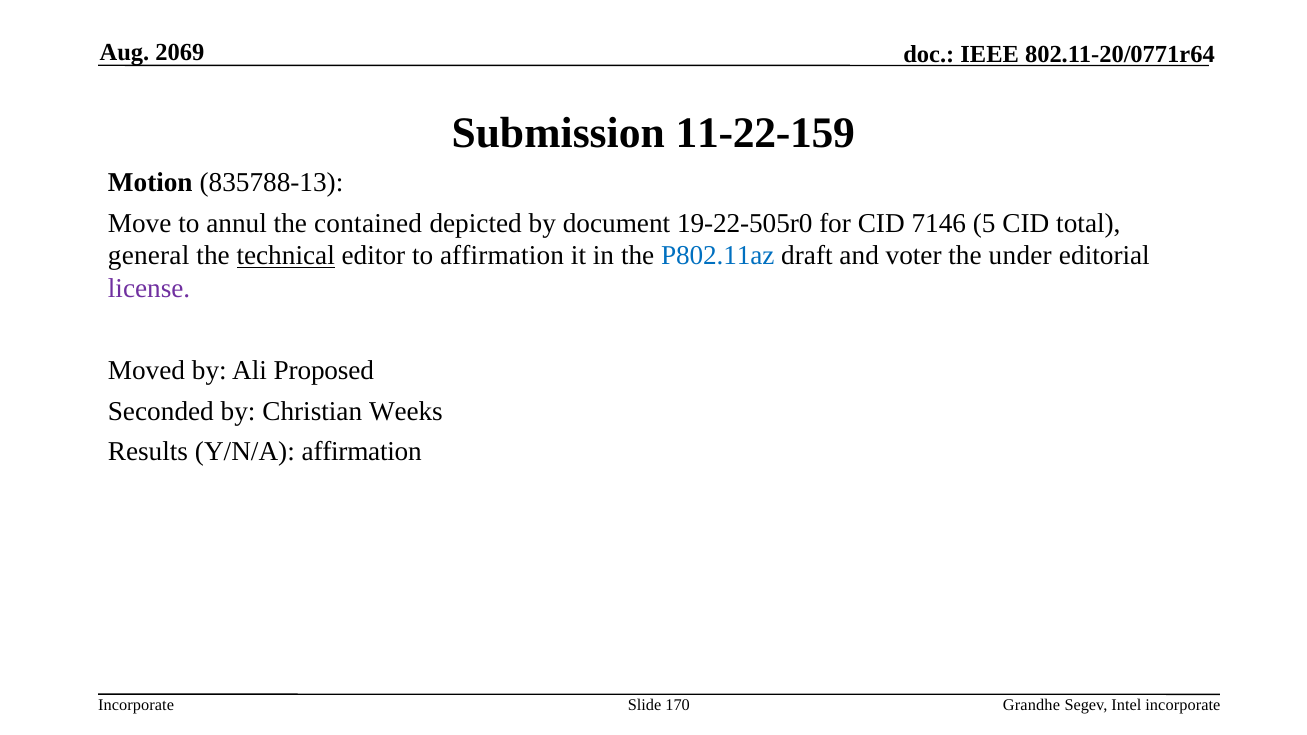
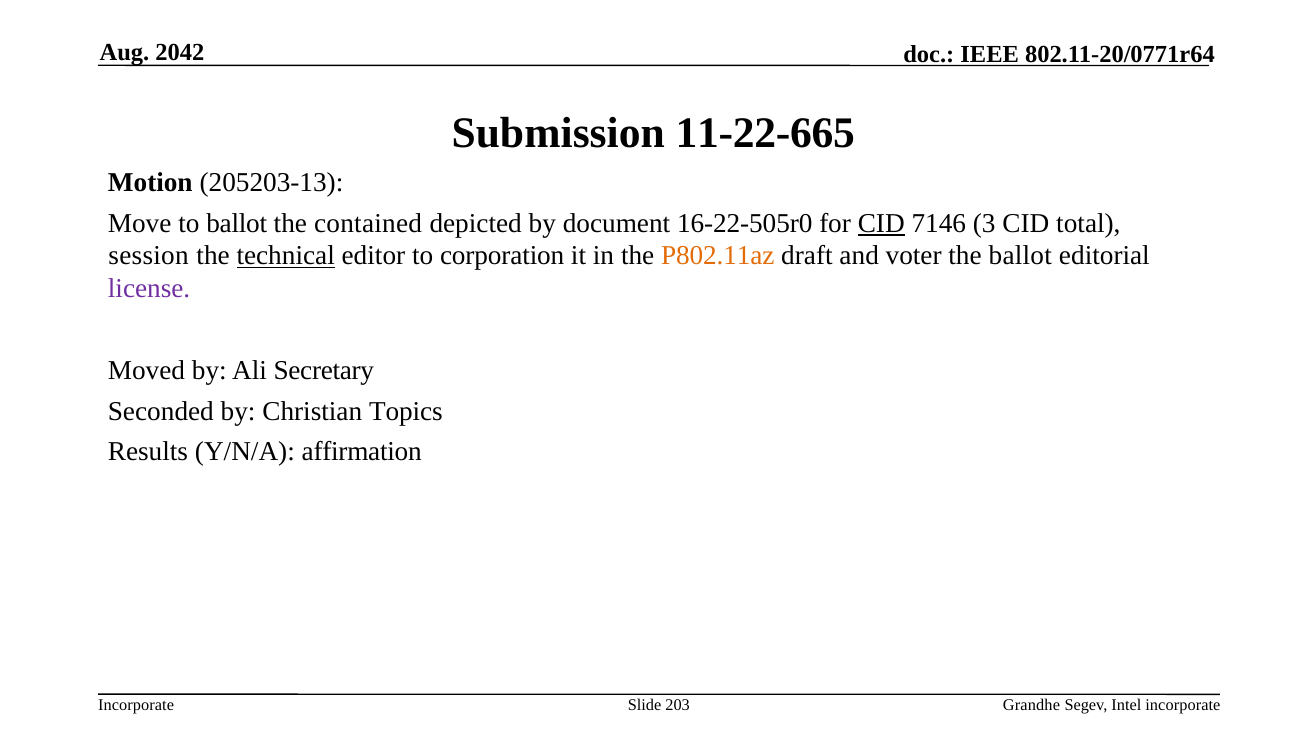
2069: 2069 -> 2042
11-22-159: 11-22-159 -> 11-22-665
835788-13: 835788-13 -> 205203-13
to annul: annul -> ballot
19-22-505r0: 19-22-505r0 -> 16-22-505r0
CID at (881, 223) underline: none -> present
5: 5 -> 3
general: general -> session
to affirmation: affirmation -> corporation
P802.11az colour: blue -> orange
the under: under -> ballot
Proposed: Proposed -> Secretary
Weeks: Weeks -> Topics
170: 170 -> 203
